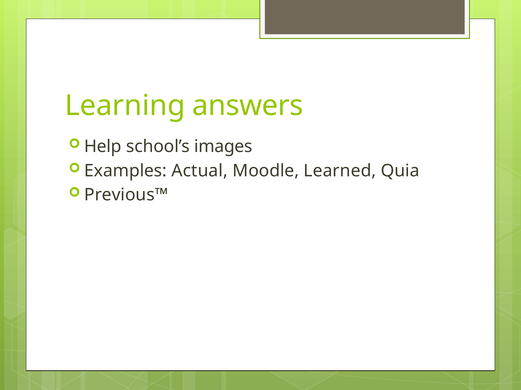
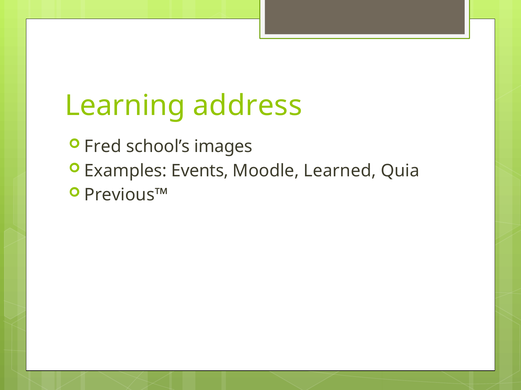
answers: answers -> address
Help: Help -> Fred
Actual: Actual -> Events
